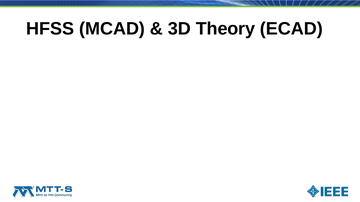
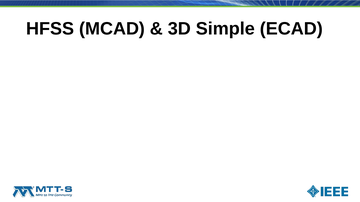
Theory: Theory -> Simple
